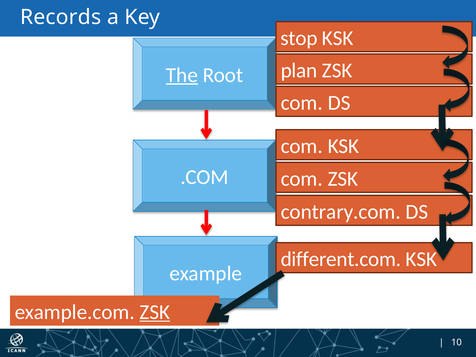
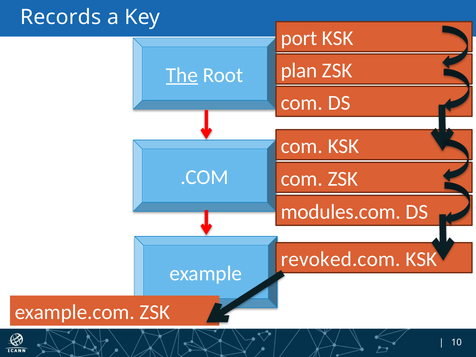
stop: stop -> port
contrary.com: contrary.com -> modules.com
different.com: different.com -> revoked.com
ZSK at (155, 312) underline: present -> none
